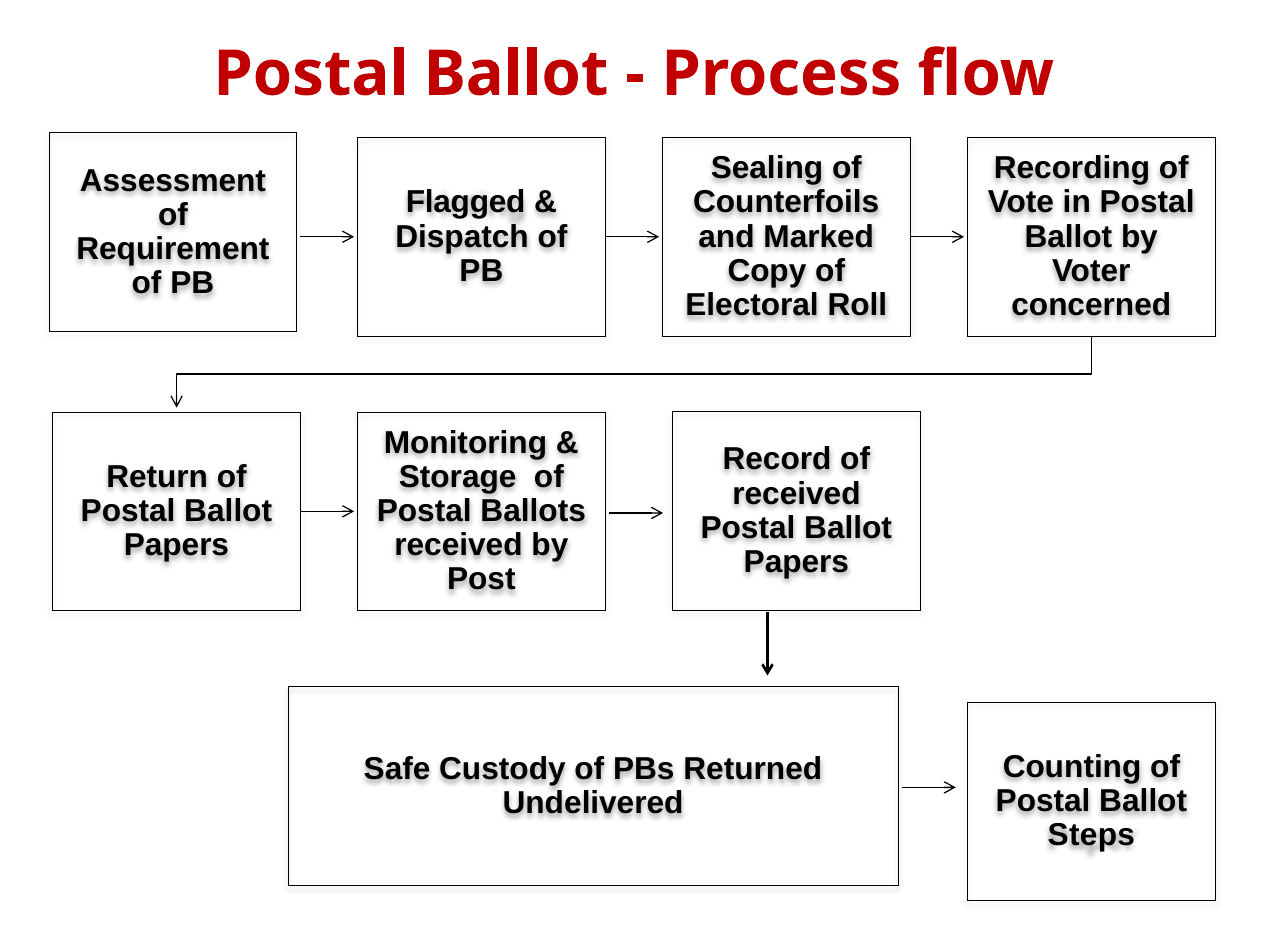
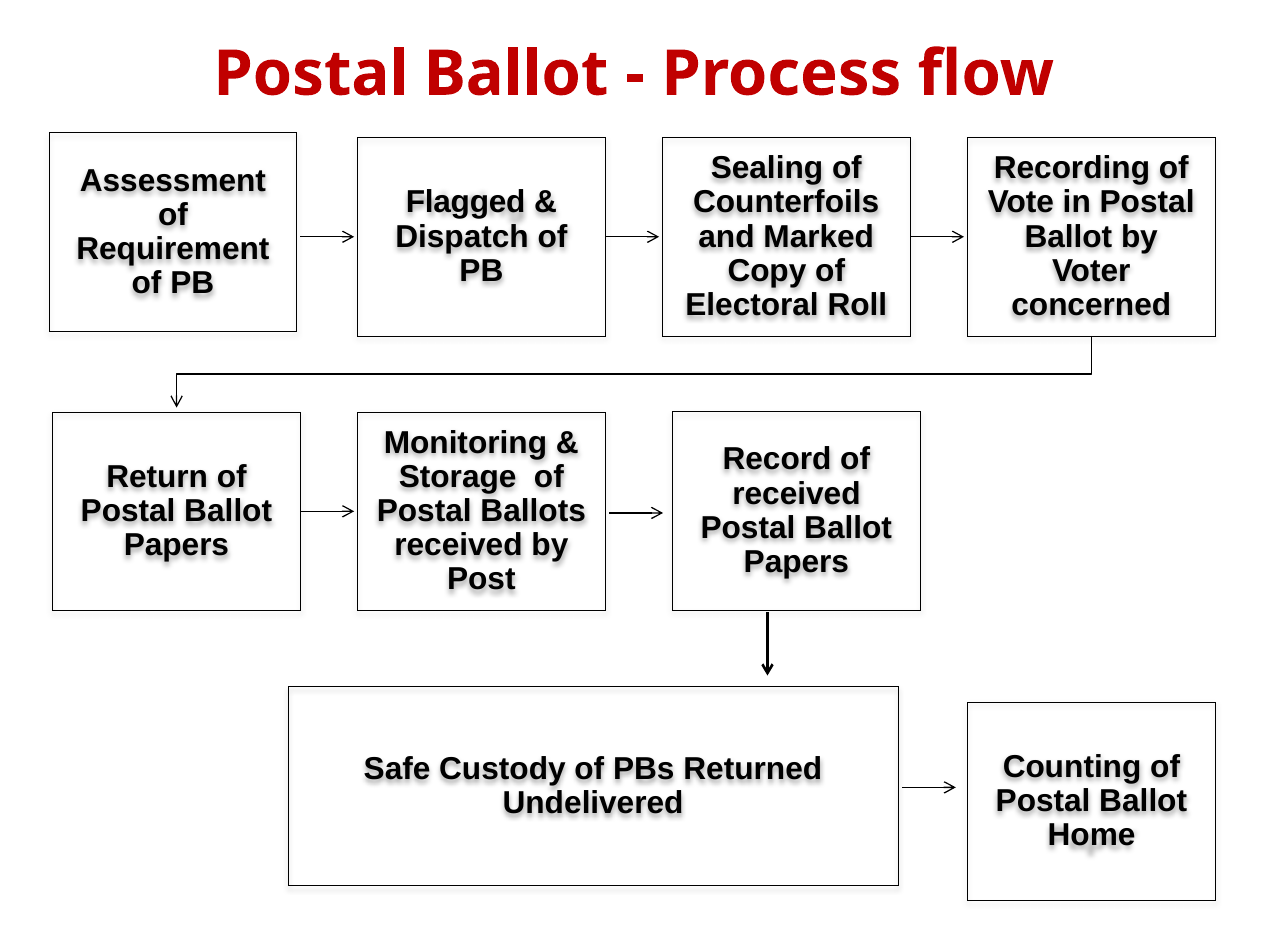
Steps: Steps -> Home
